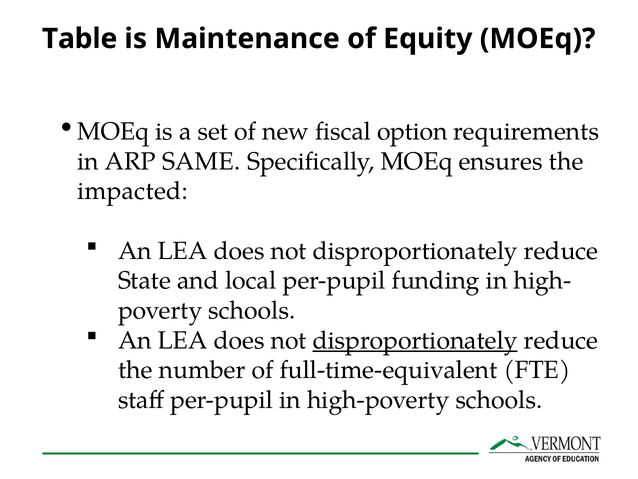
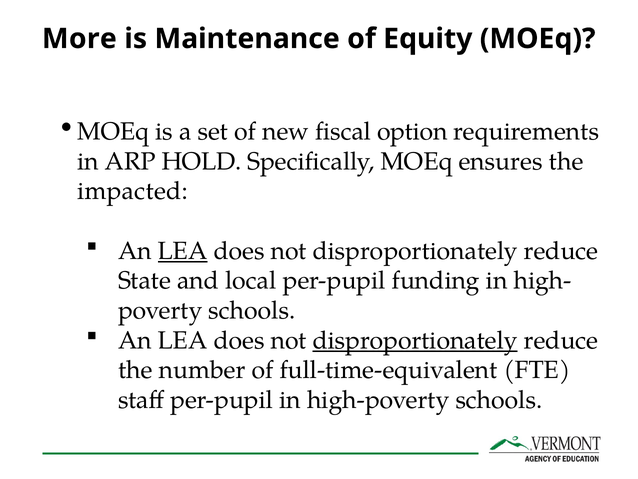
Table: Table -> More
SAME: SAME -> HOLD
LEA at (183, 251) underline: none -> present
